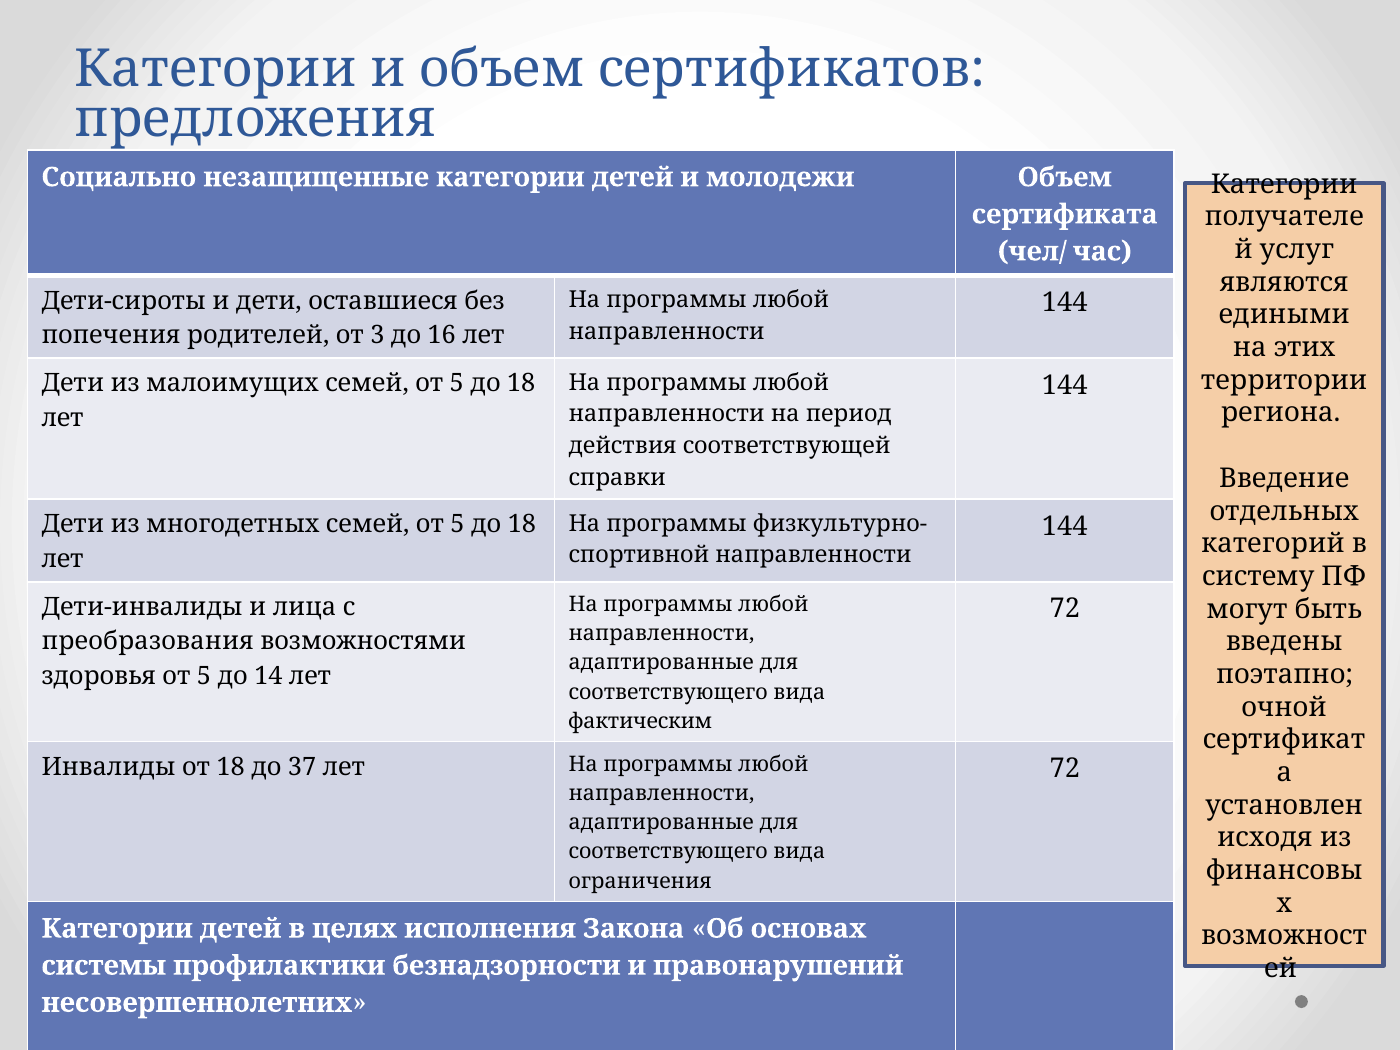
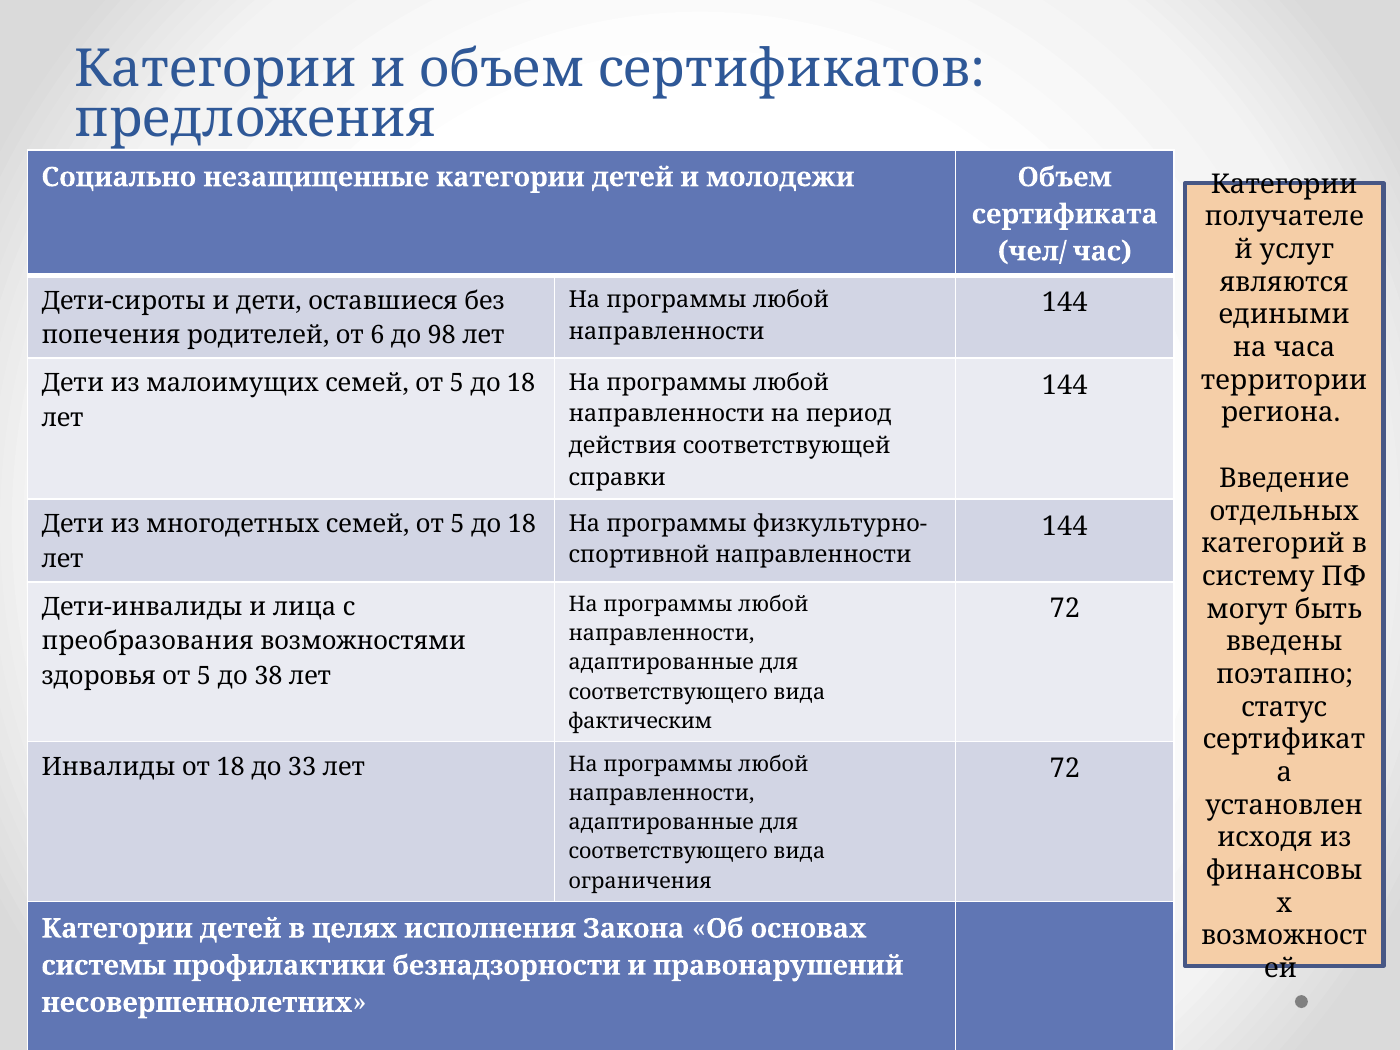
3: 3 -> 6
16: 16 -> 98
этих: этих -> часа
14: 14 -> 38
очной: очной -> статус
37: 37 -> 33
